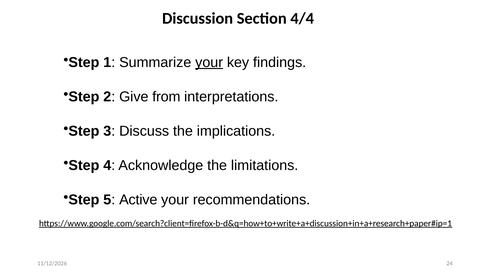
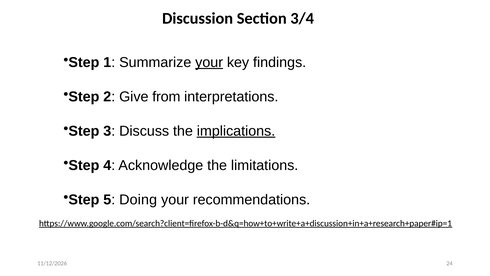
4/4: 4/4 -> 3/4
implications underline: none -> present
Active: Active -> Doing
